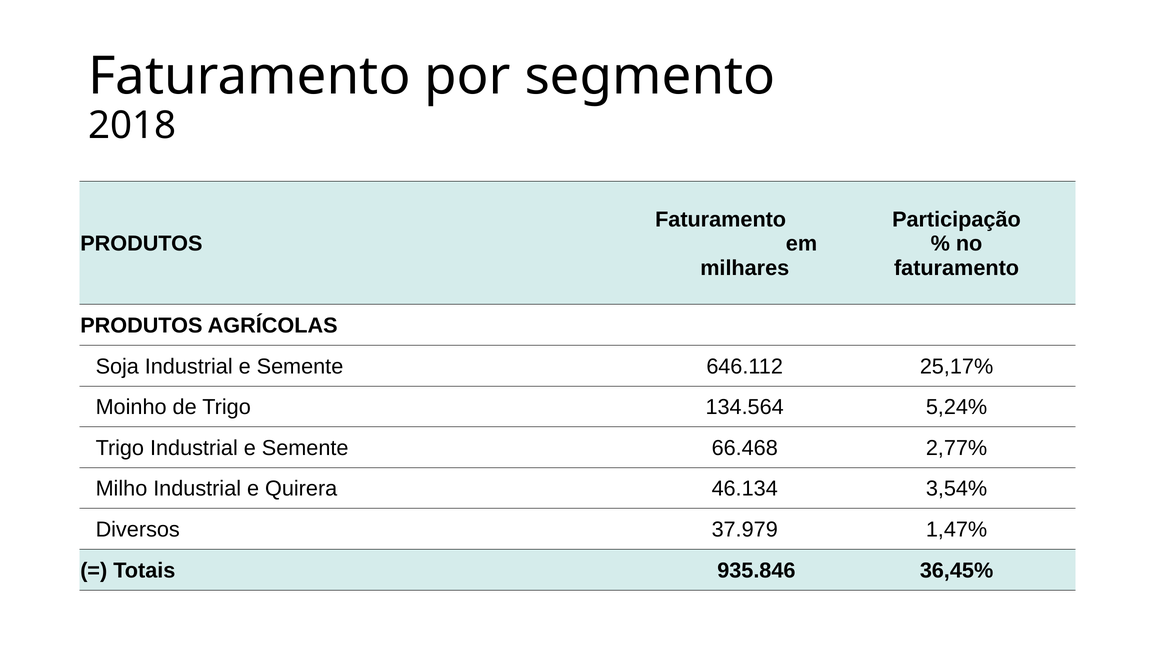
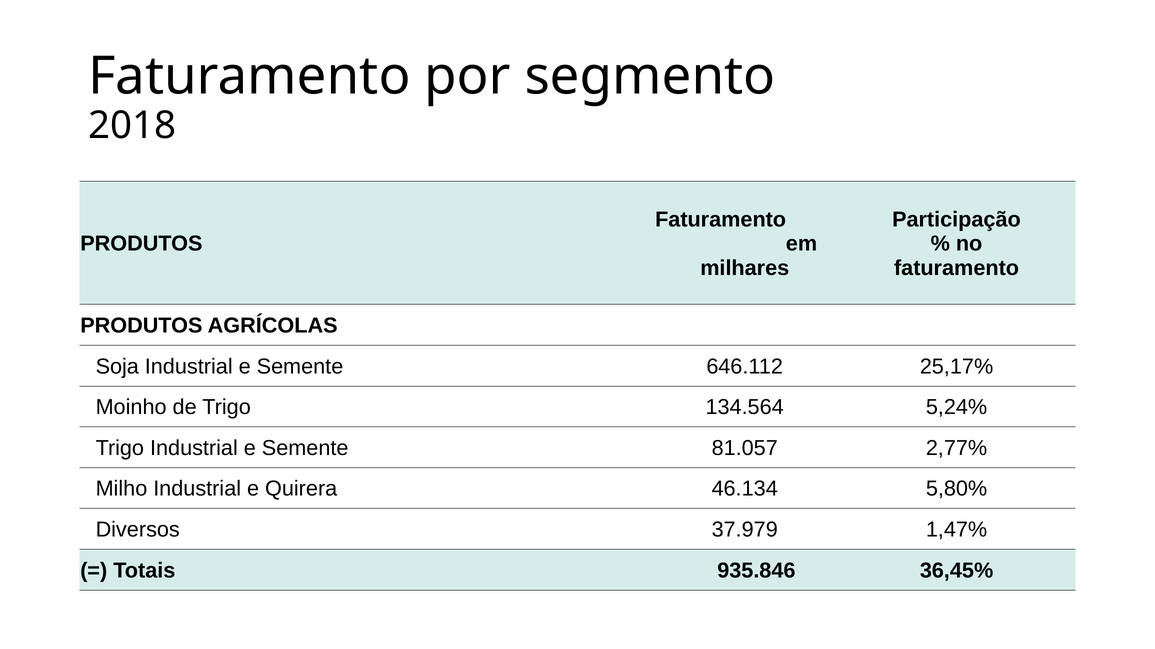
66.468: 66.468 -> 81.057
3,54%: 3,54% -> 5,80%
